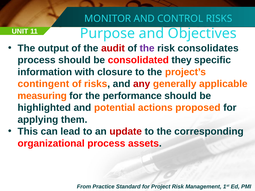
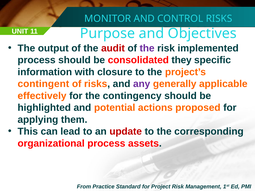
consolidates: consolidates -> implemented
any colour: red -> purple
measuring: measuring -> effectively
performance: performance -> contingency
